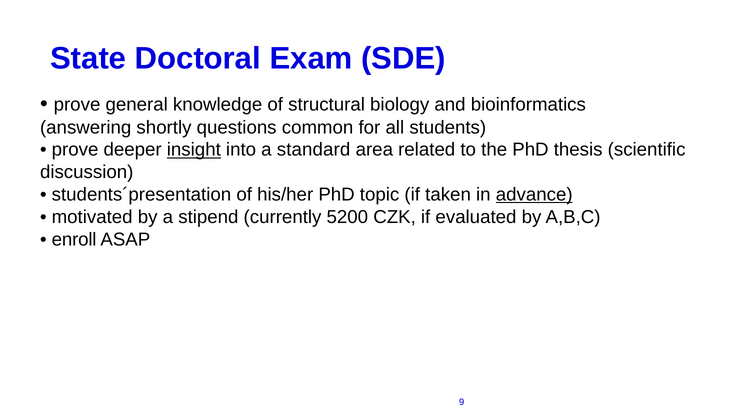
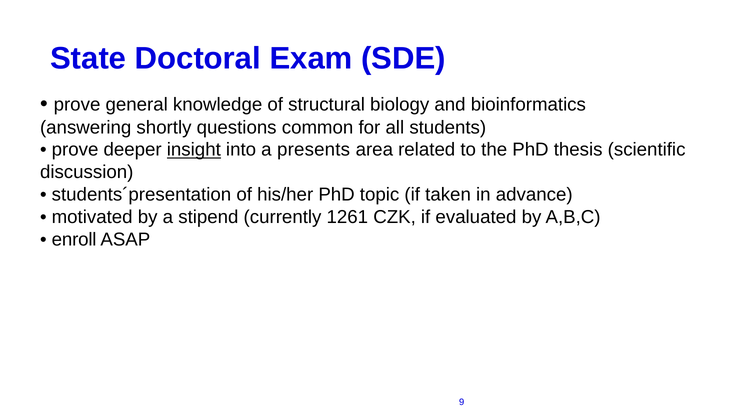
standard: standard -> presents
advance underline: present -> none
5200: 5200 -> 1261
